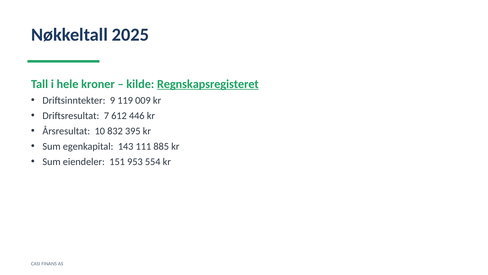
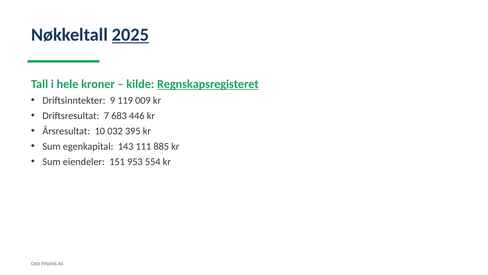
2025 underline: none -> present
612: 612 -> 683
832: 832 -> 032
